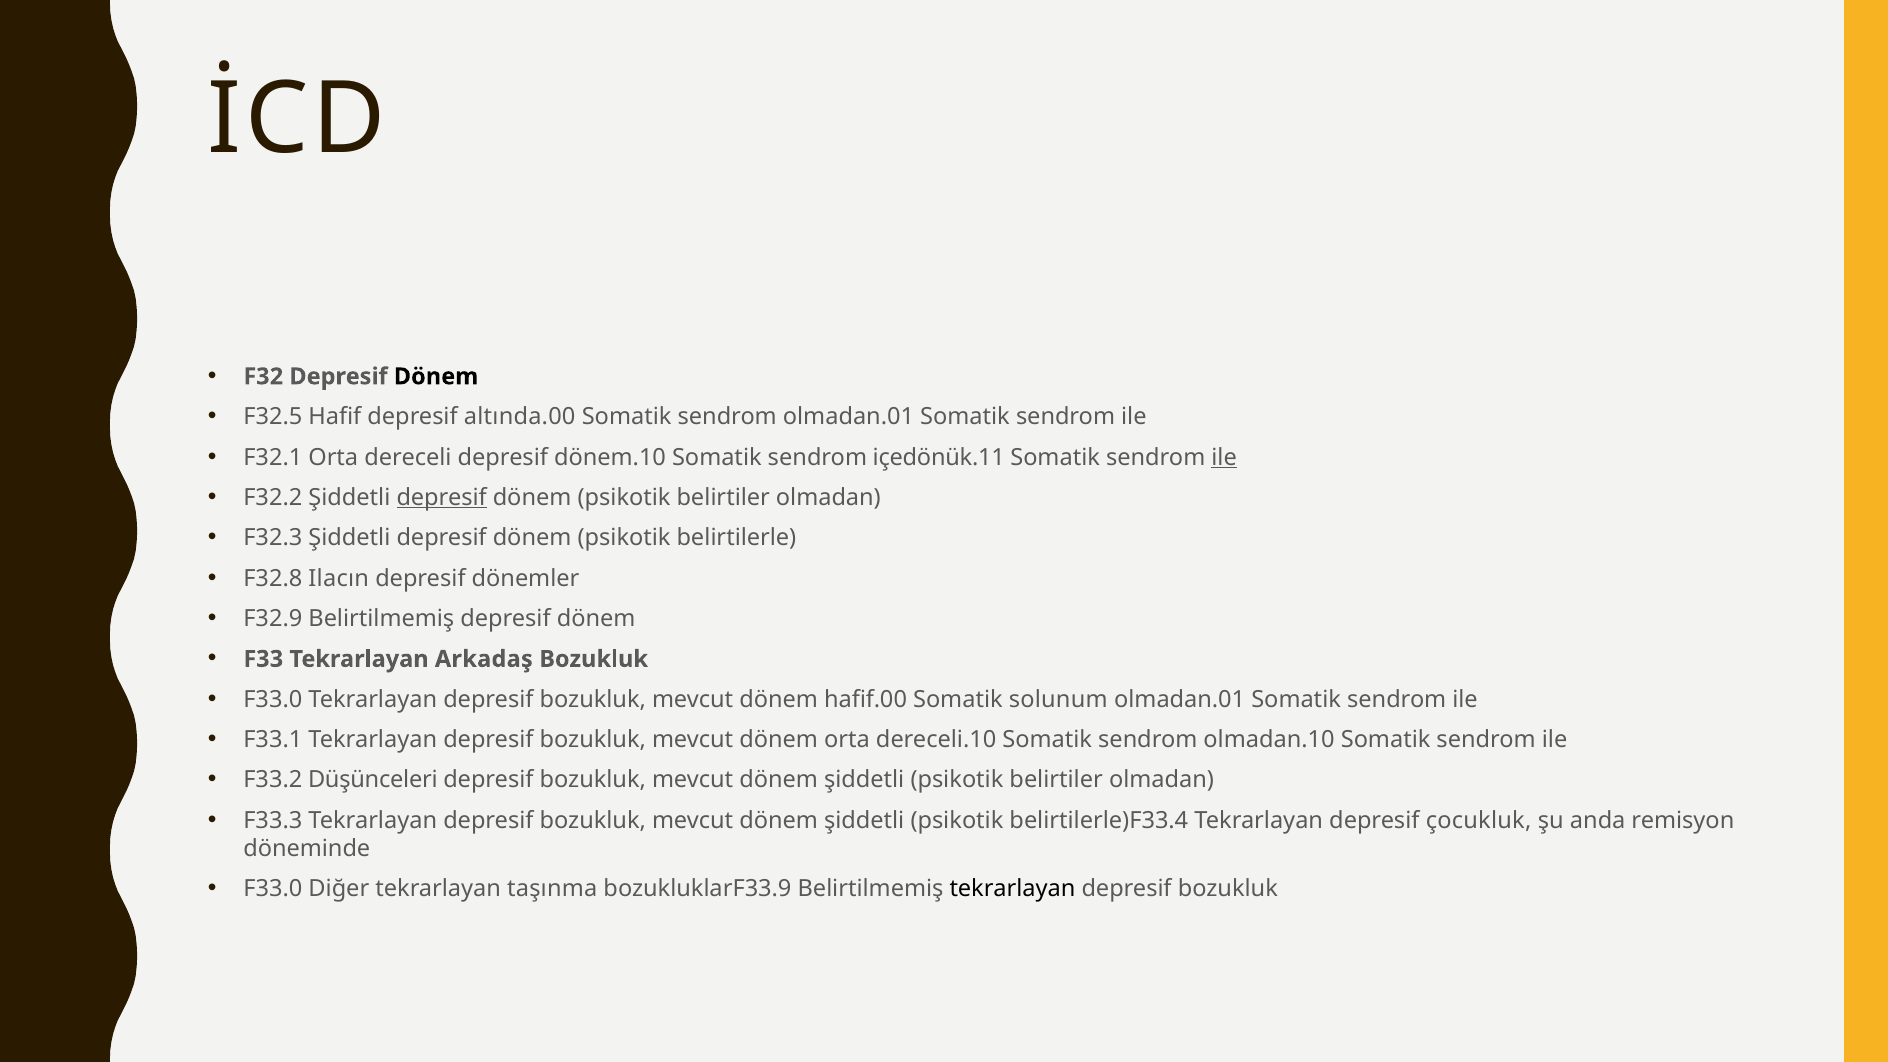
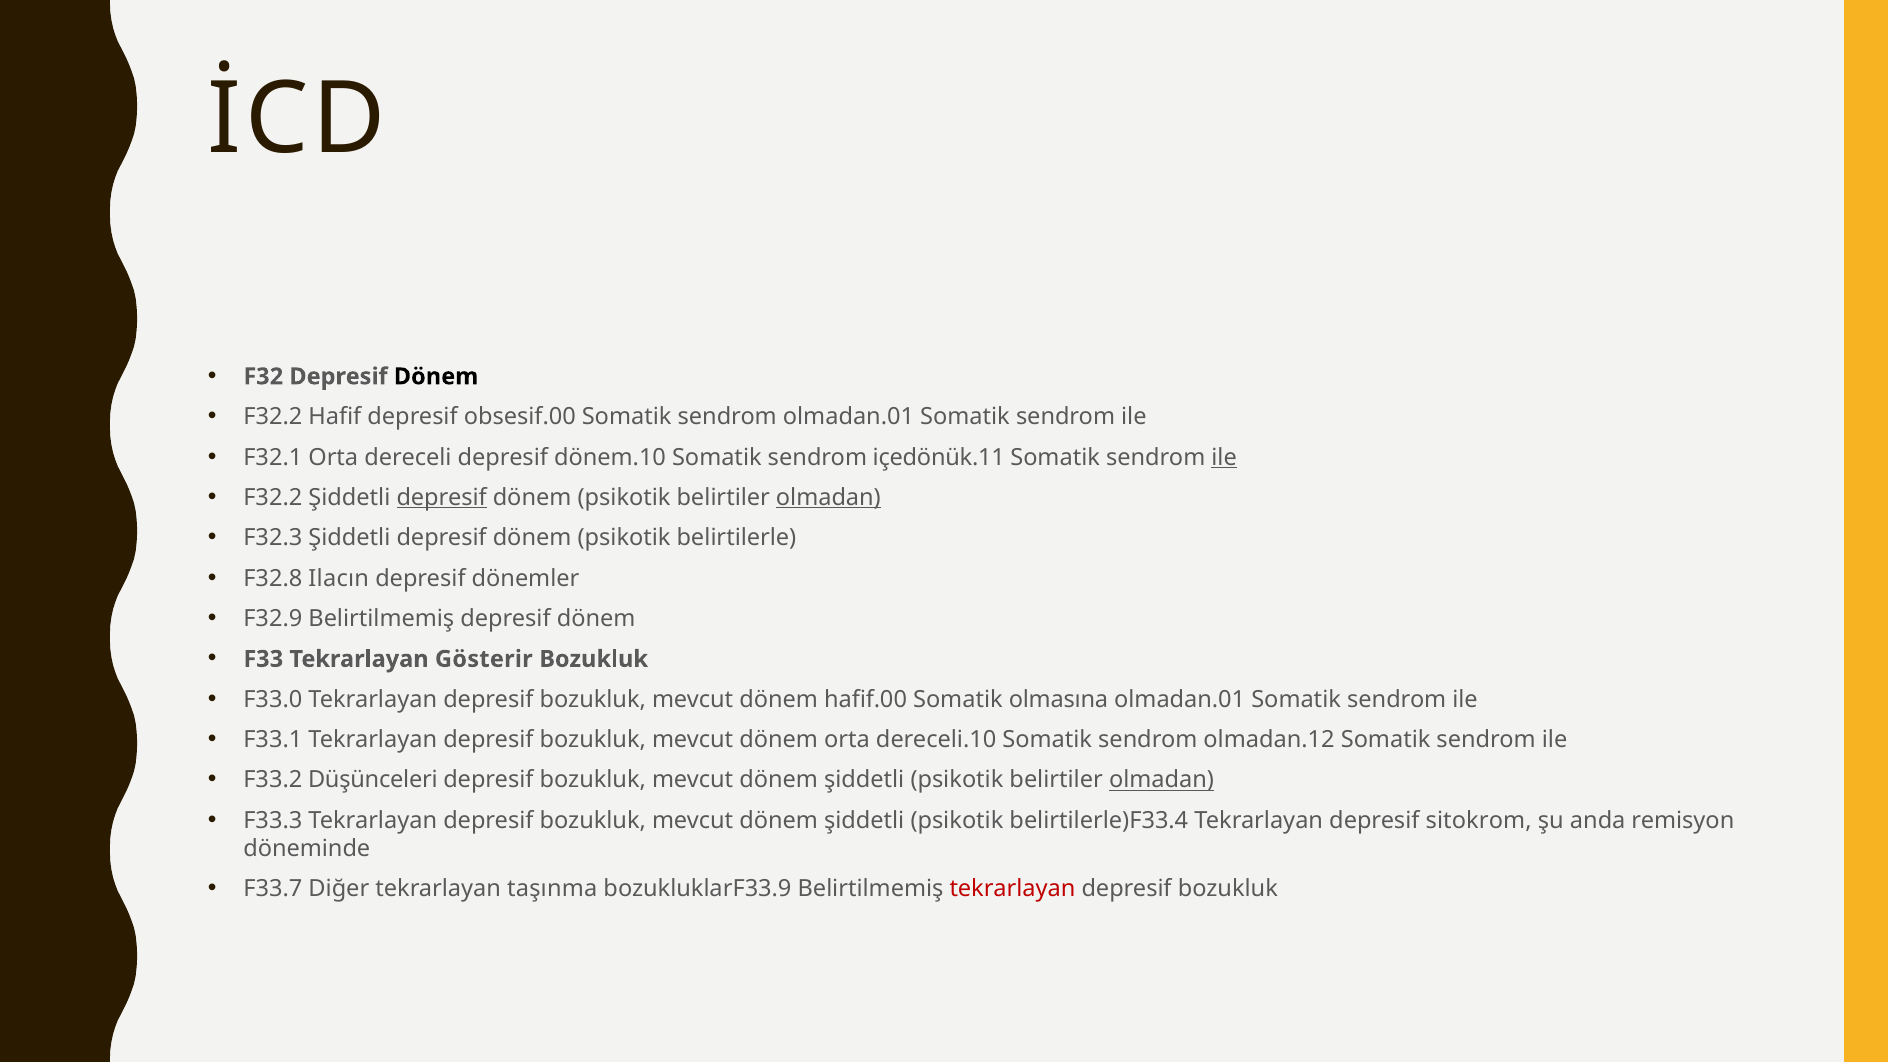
F32.5 at (273, 417): F32.5 -> F32.2
altında.00: altında.00 -> obsesif.00
olmadan at (828, 498) underline: none -> present
Arkadaş: Arkadaş -> Gösterir
solunum: solunum -> olmasına
olmadan.10: olmadan.10 -> olmadan.12
olmadan at (1161, 780) underline: none -> present
çocukluk: çocukluk -> sitokrom
F33.0 at (273, 889): F33.0 -> F33.7
tekrarlayan at (1012, 889) colour: black -> red
